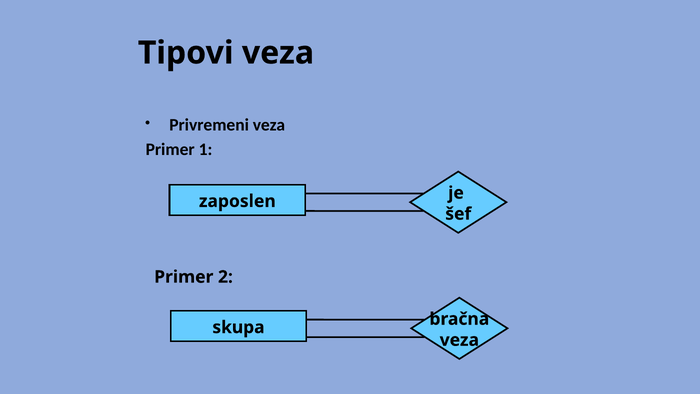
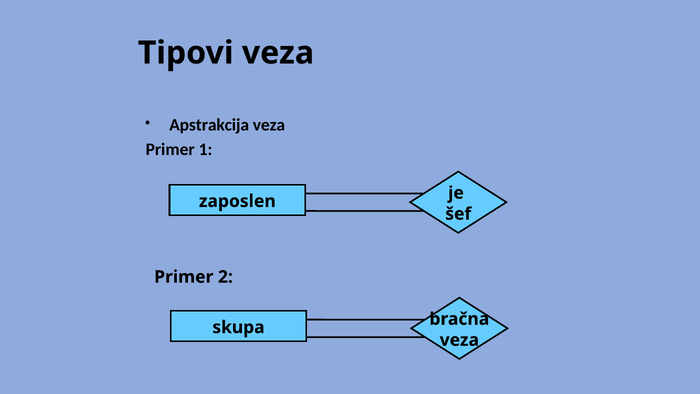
Privremeni: Privremeni -> Apstrakcija
